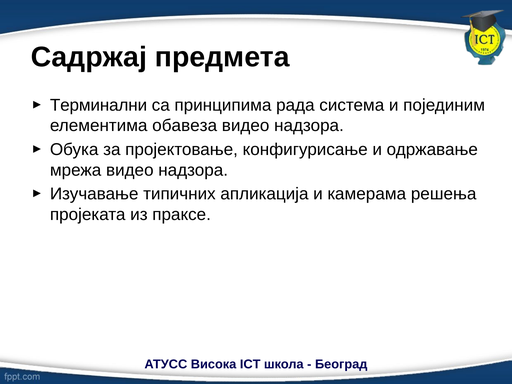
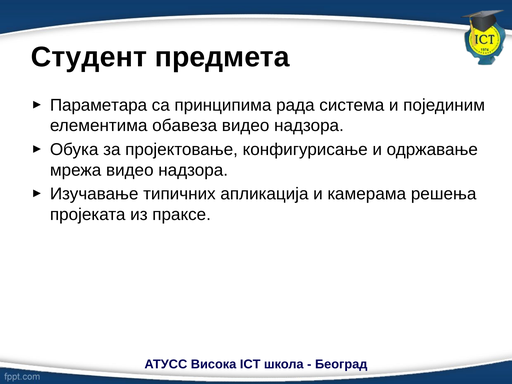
Садржај: Садржај -> Студент
Терминални: Терминални -> Параметара
